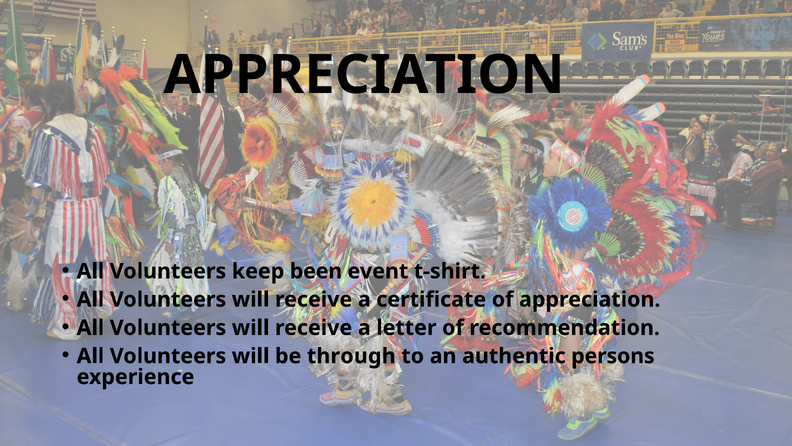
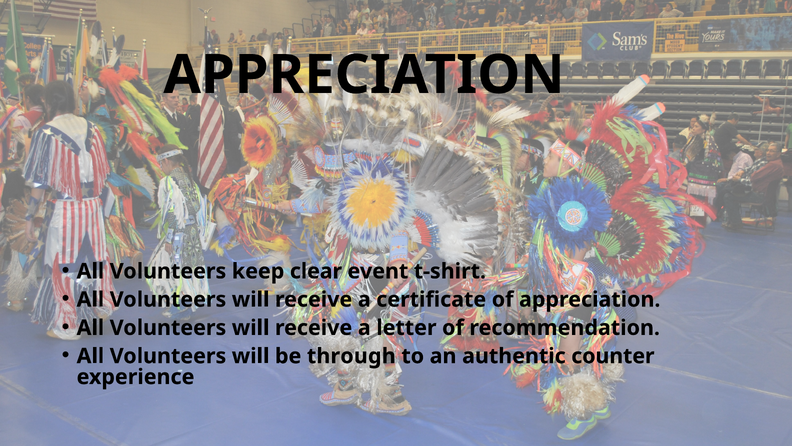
been: been -> clear
persons: persons -> counter
